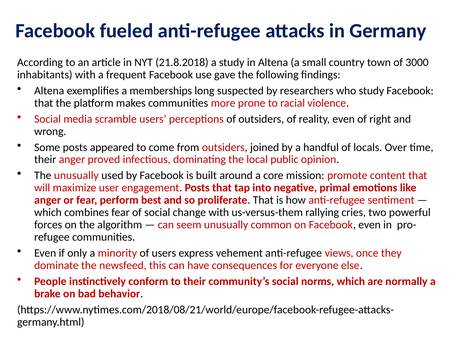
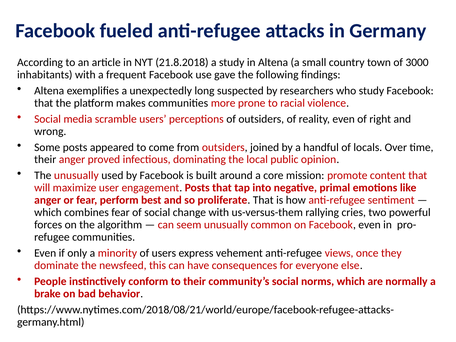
memberships: memberships -> unexpectedly
